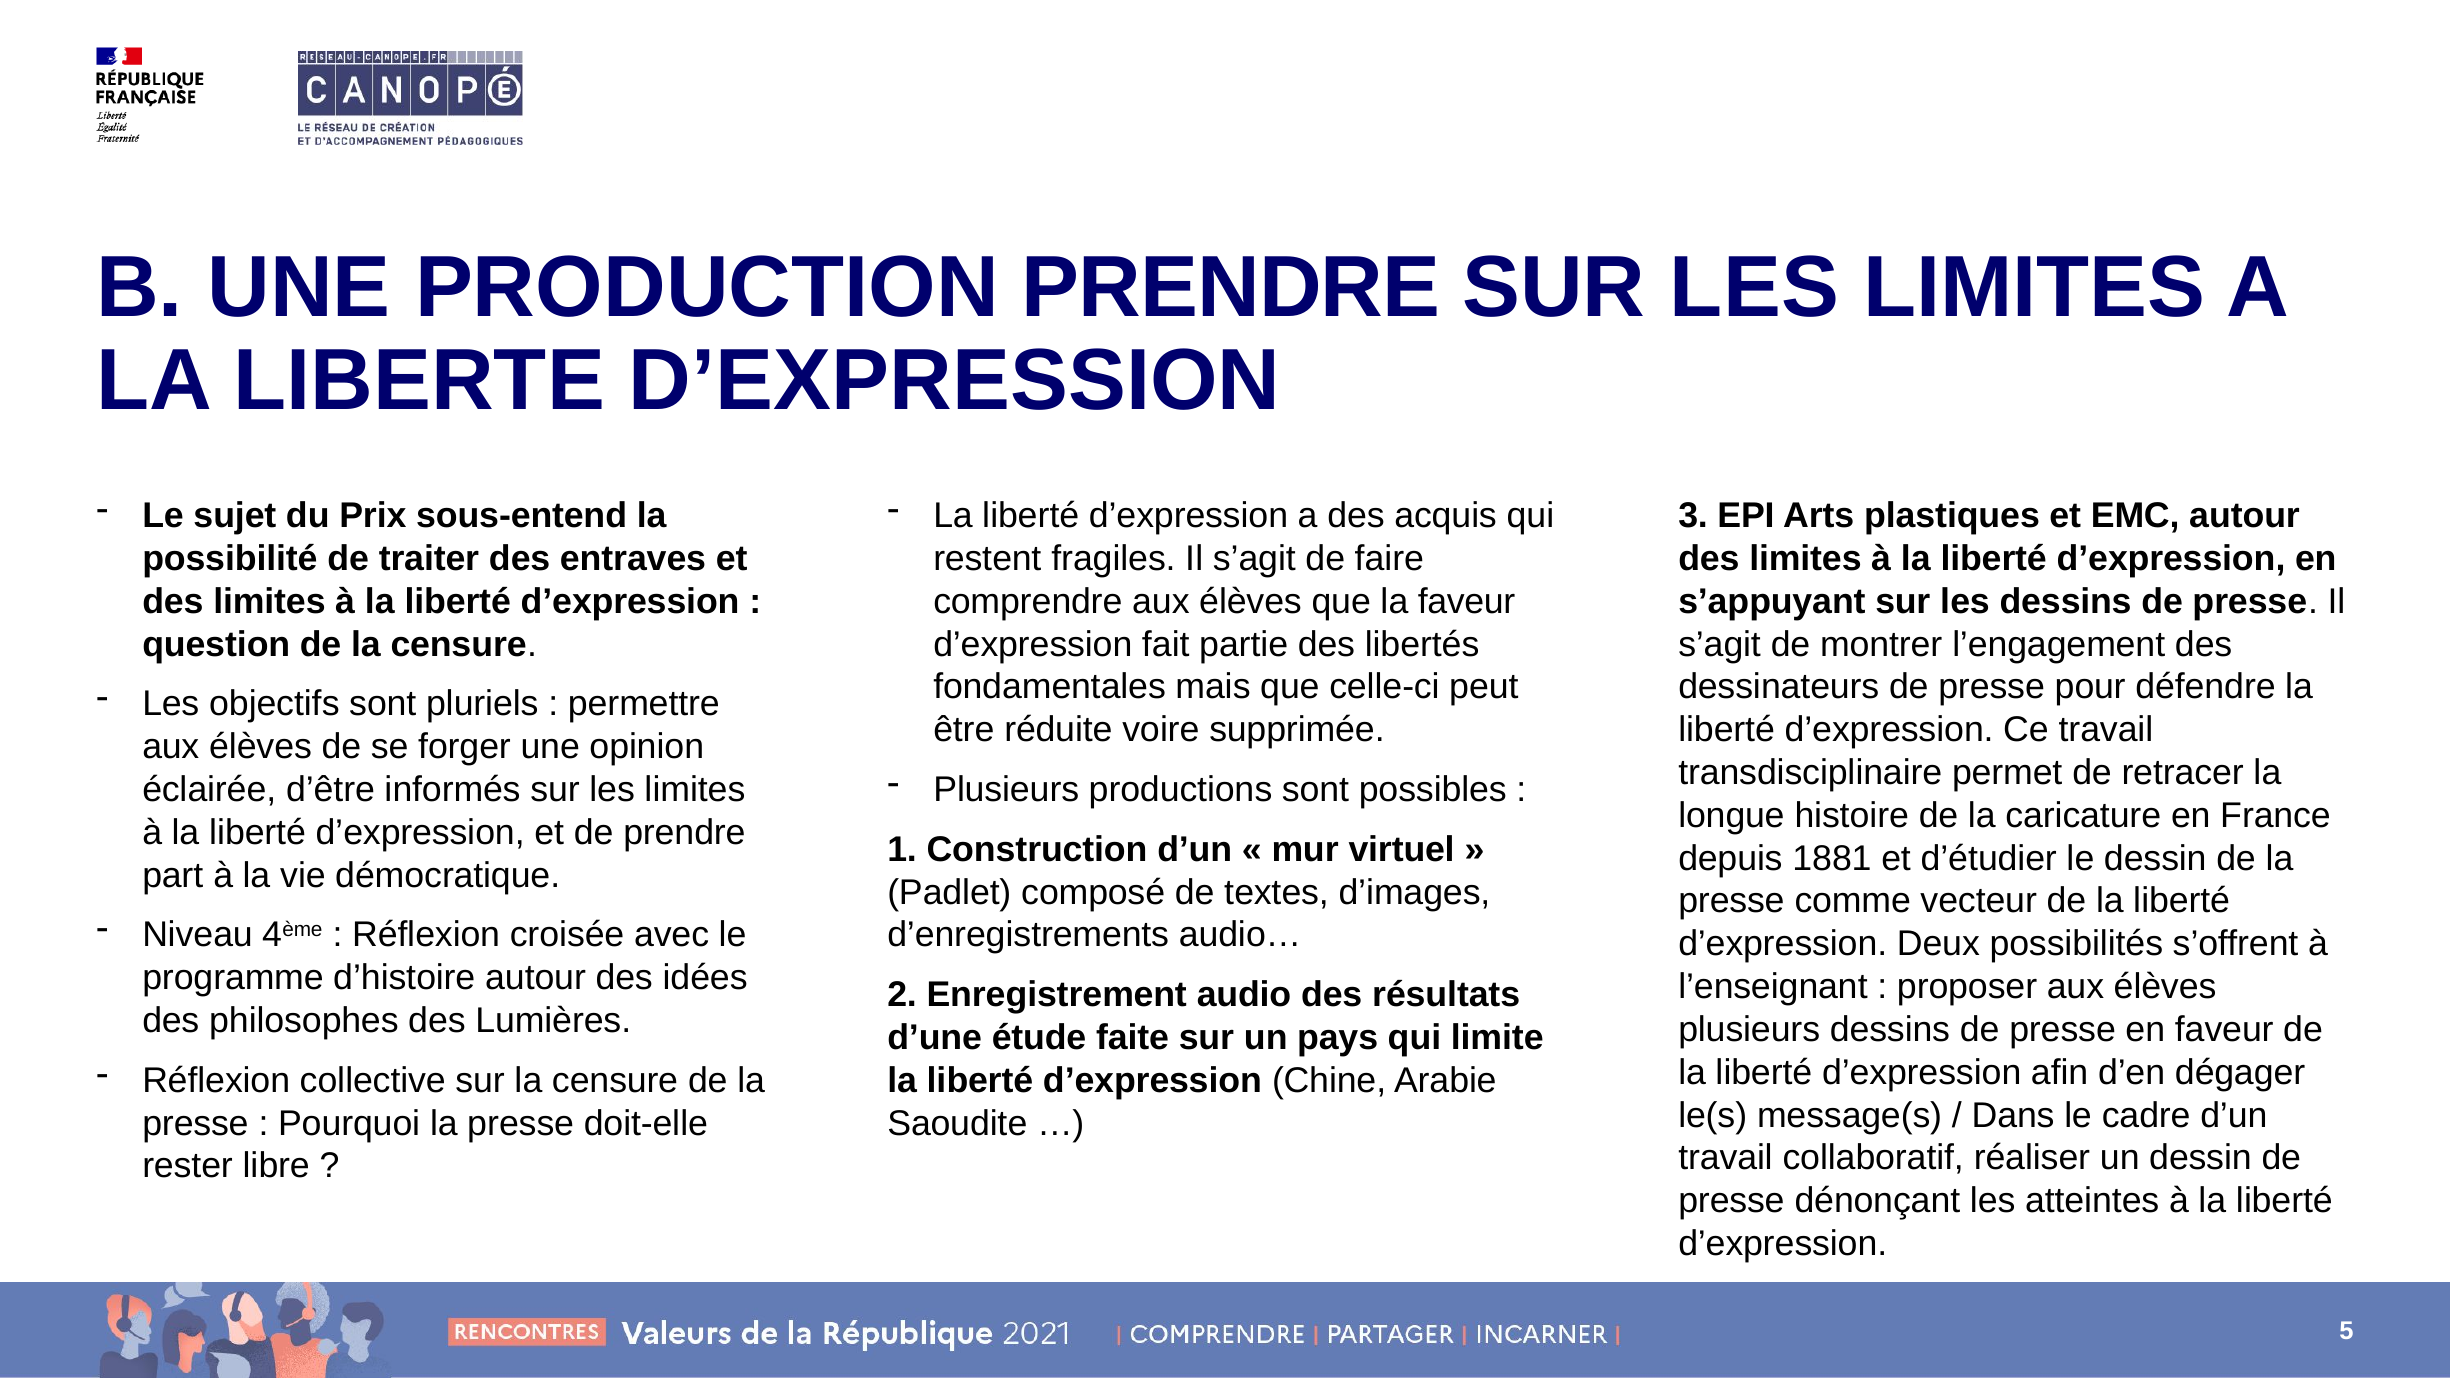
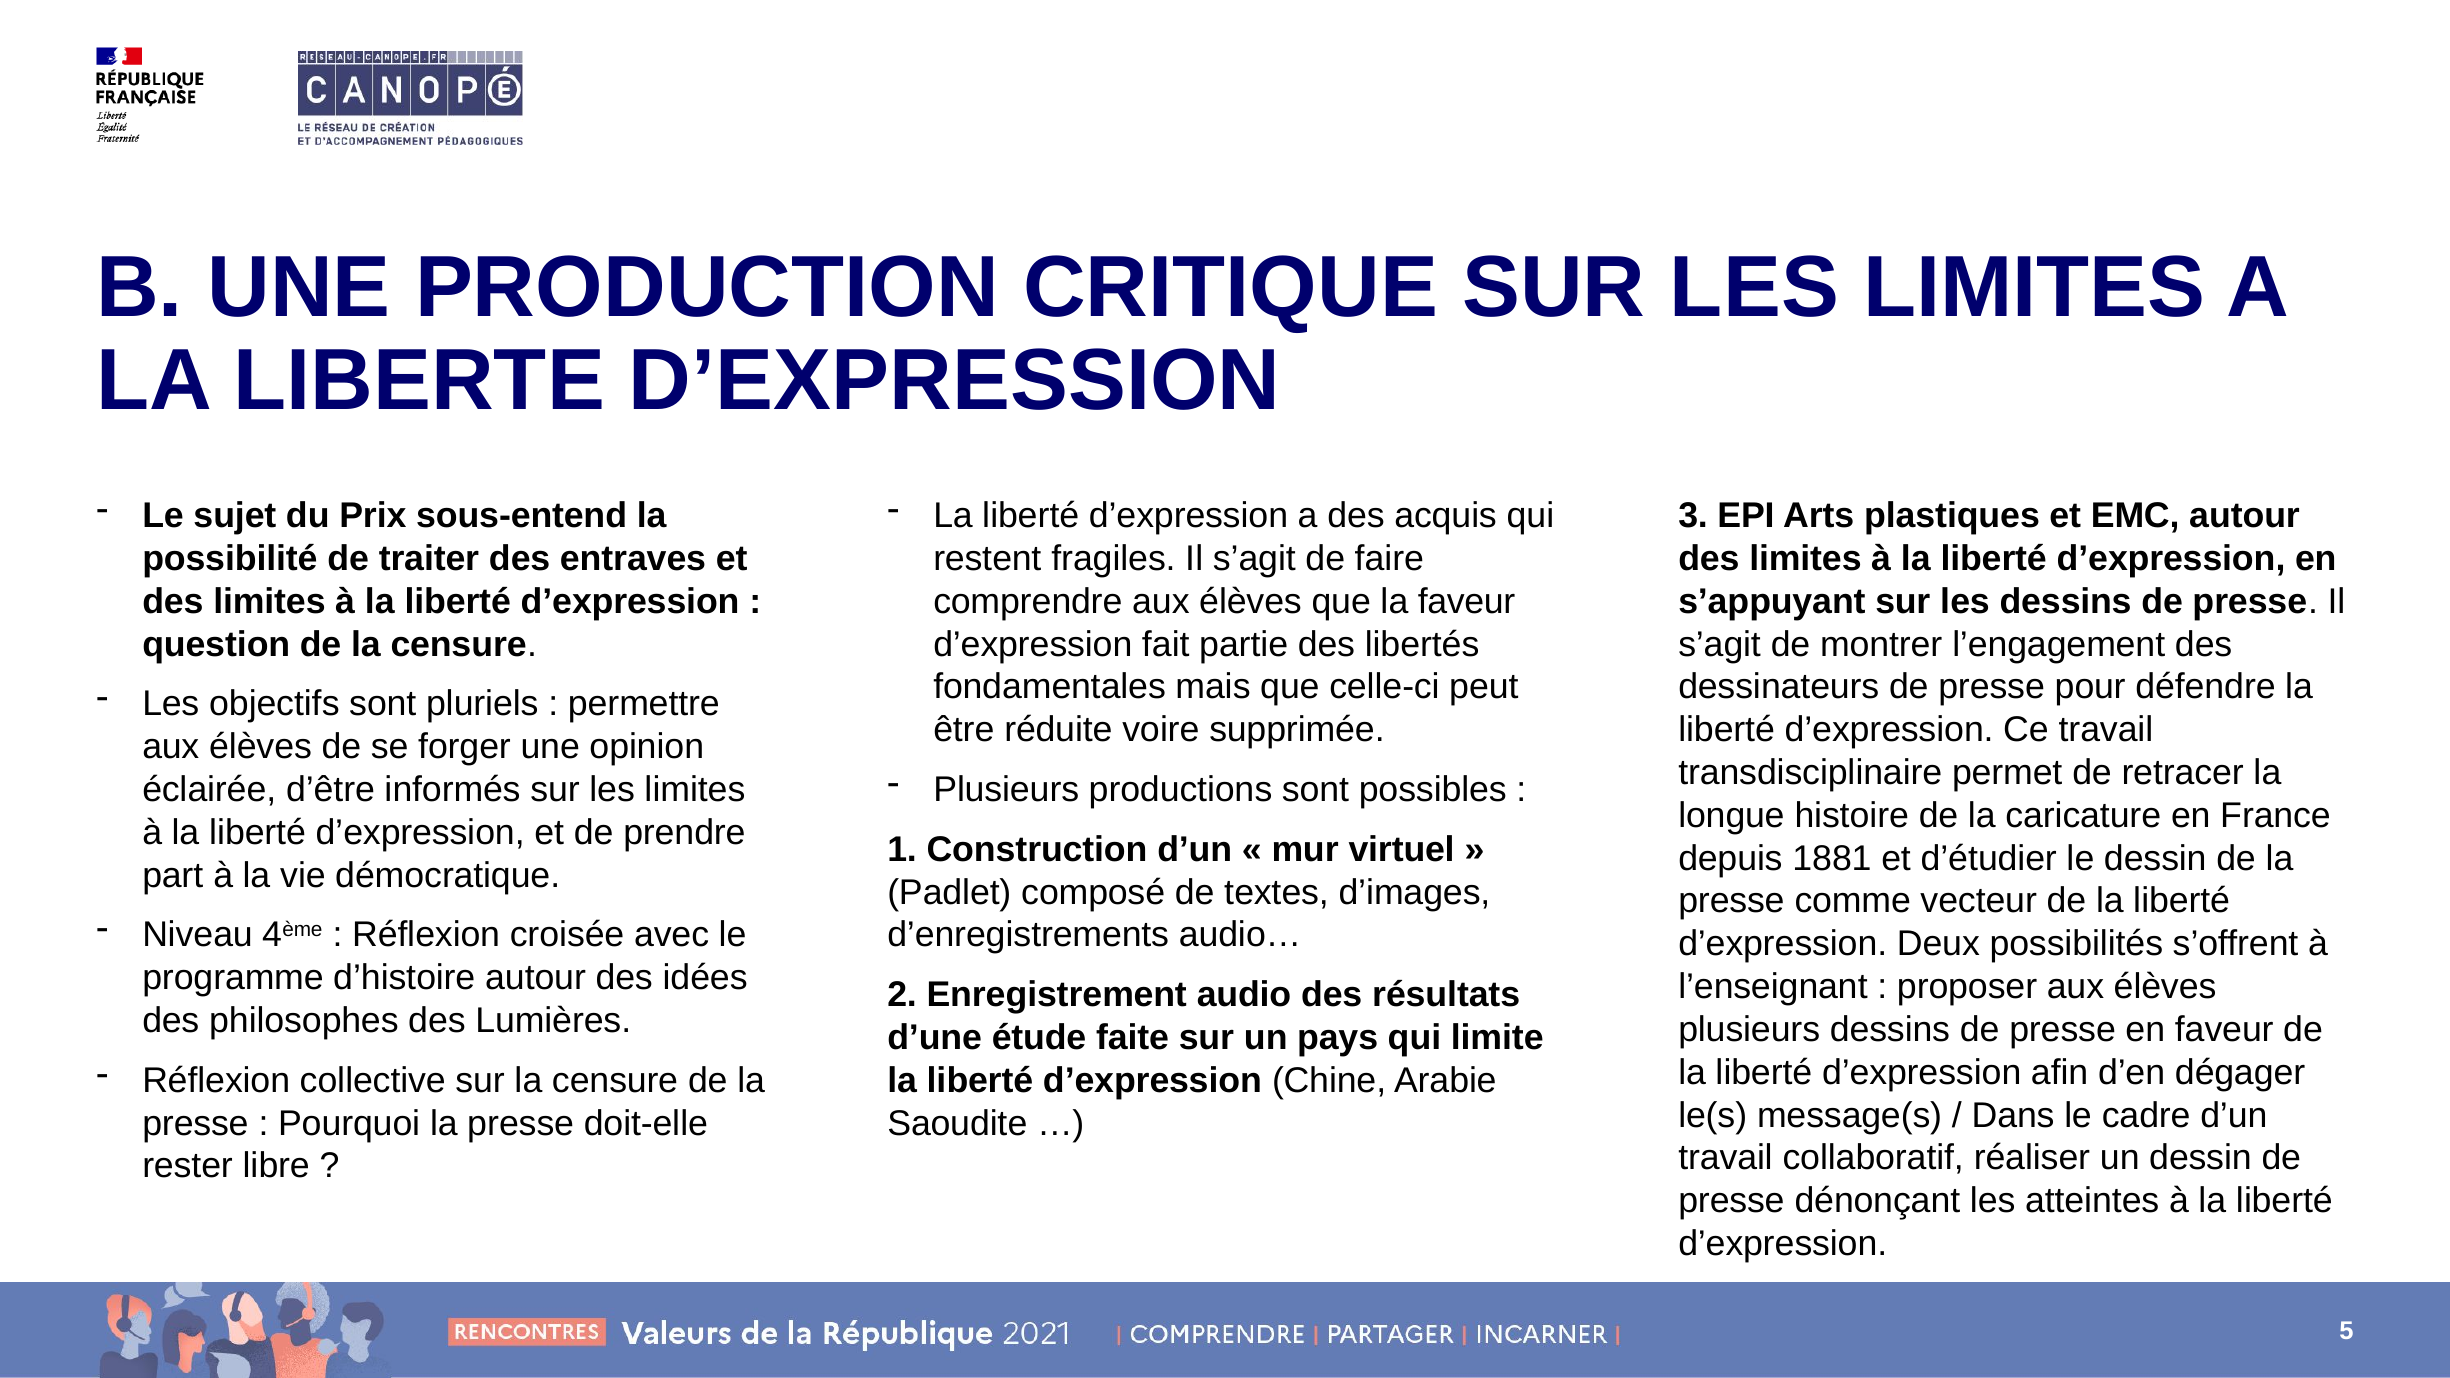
PRODUCTION PRENDRE: PRENDRE -> CRITIQUE
